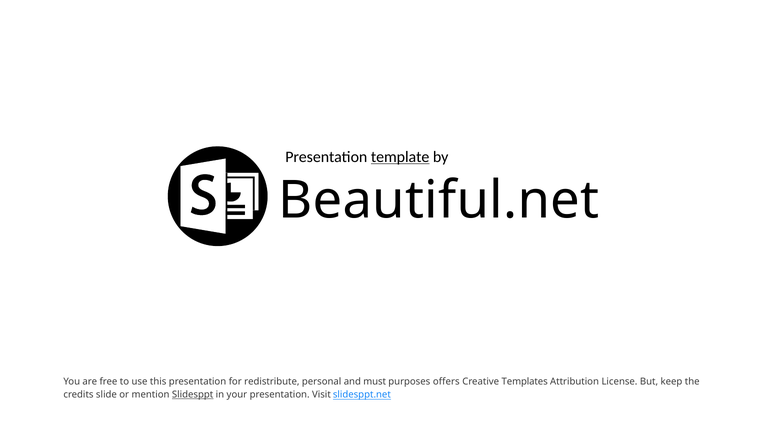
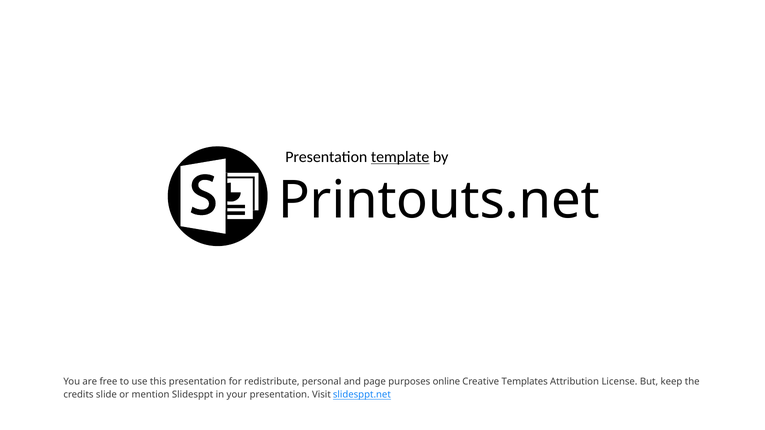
Beautiful.net: Beautiful.net -> Printouts.net
must: must -> page
offers: offers -> online
Slidesppt underline: present -> none
